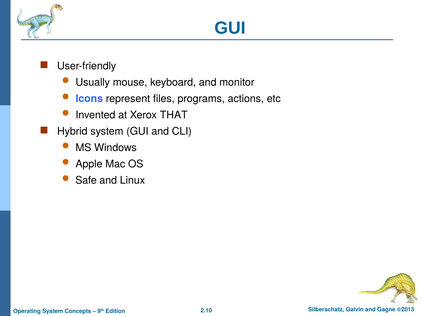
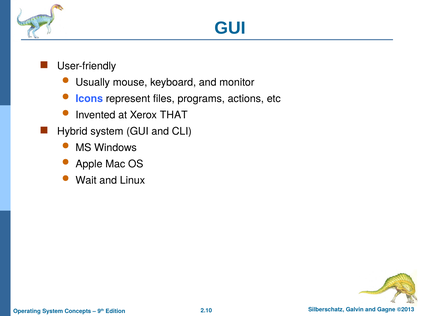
Safe: Safe -> Wait
